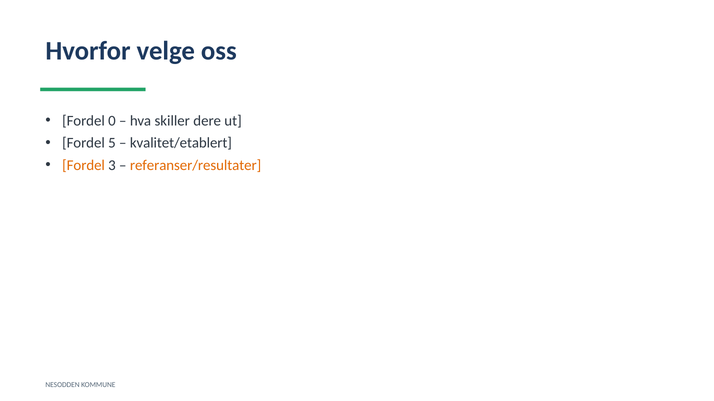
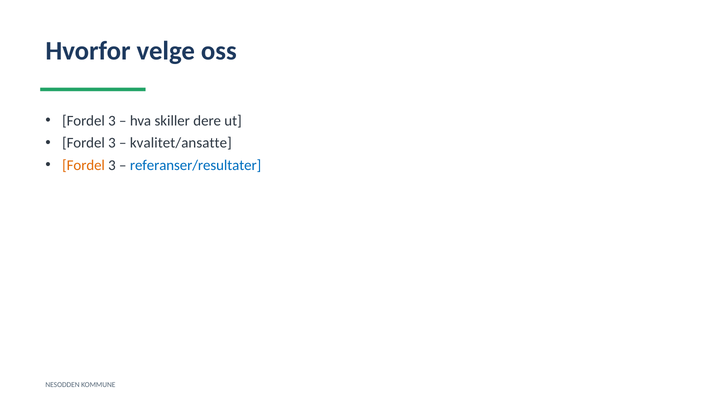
0 at (112, 121): 0 -> 3
5 at (112, 143): 5 -> 3
kvalitet/etablert: kvalitet/etablert -> kvalitet/ansatte
referanser/resultater colour: orange -> blue
